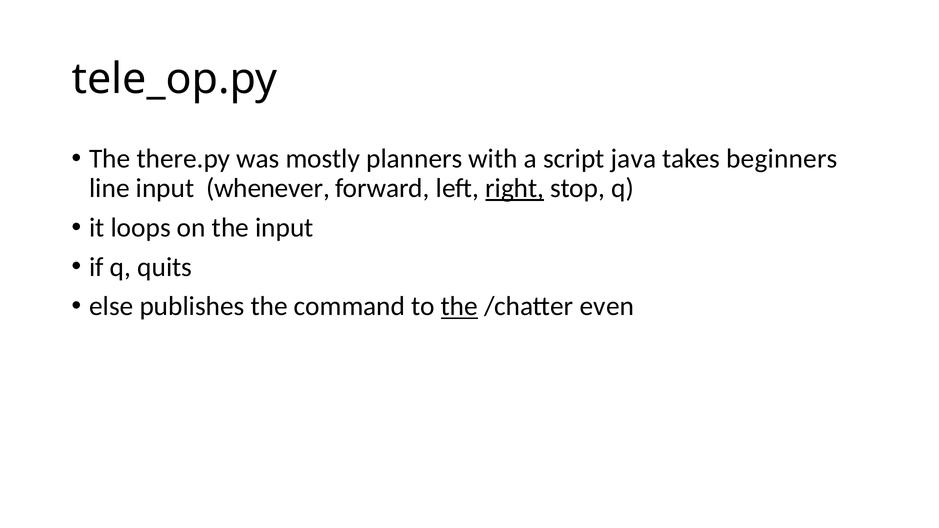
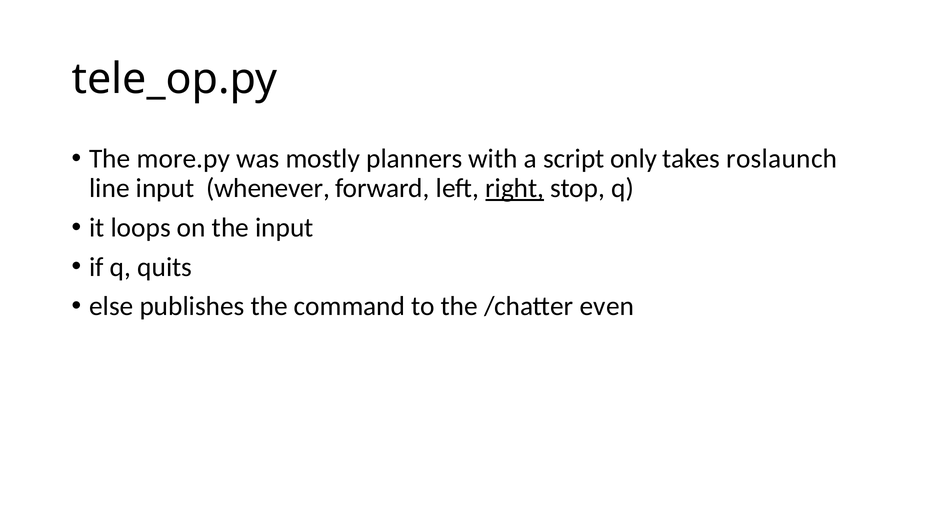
there.py: there.py -> more.py
java: java -> only
beginners: beginners -> roslaunch
the at (459, 306) underline: present -> none
